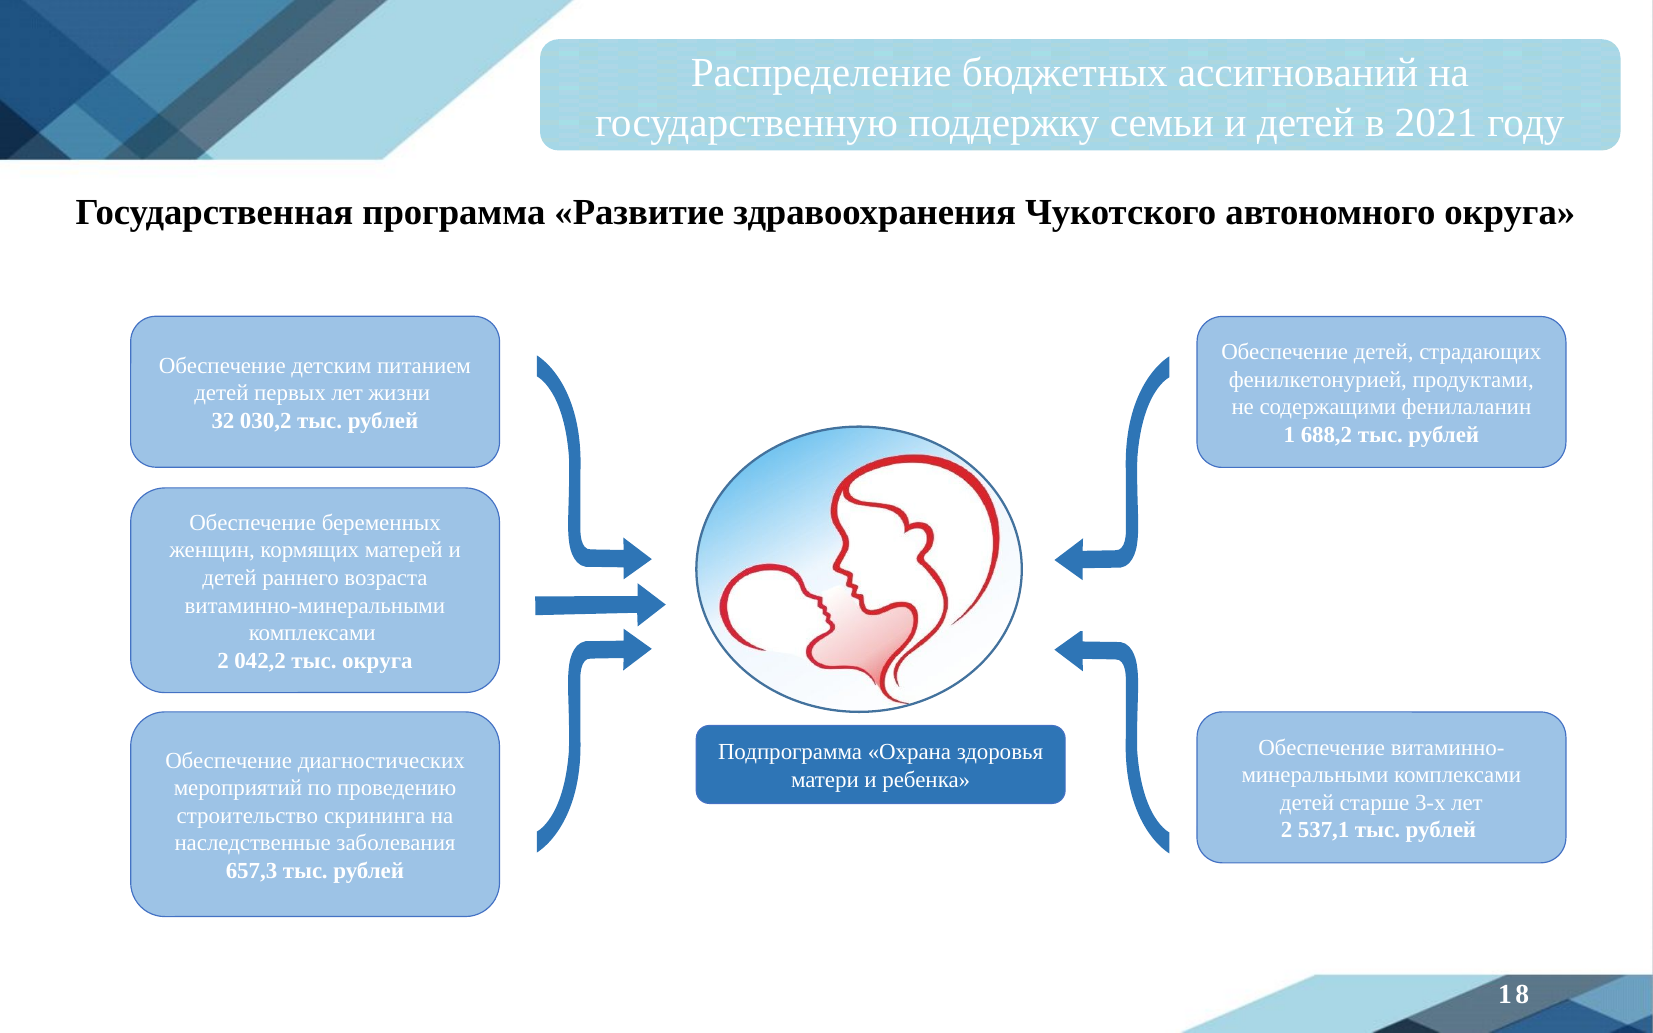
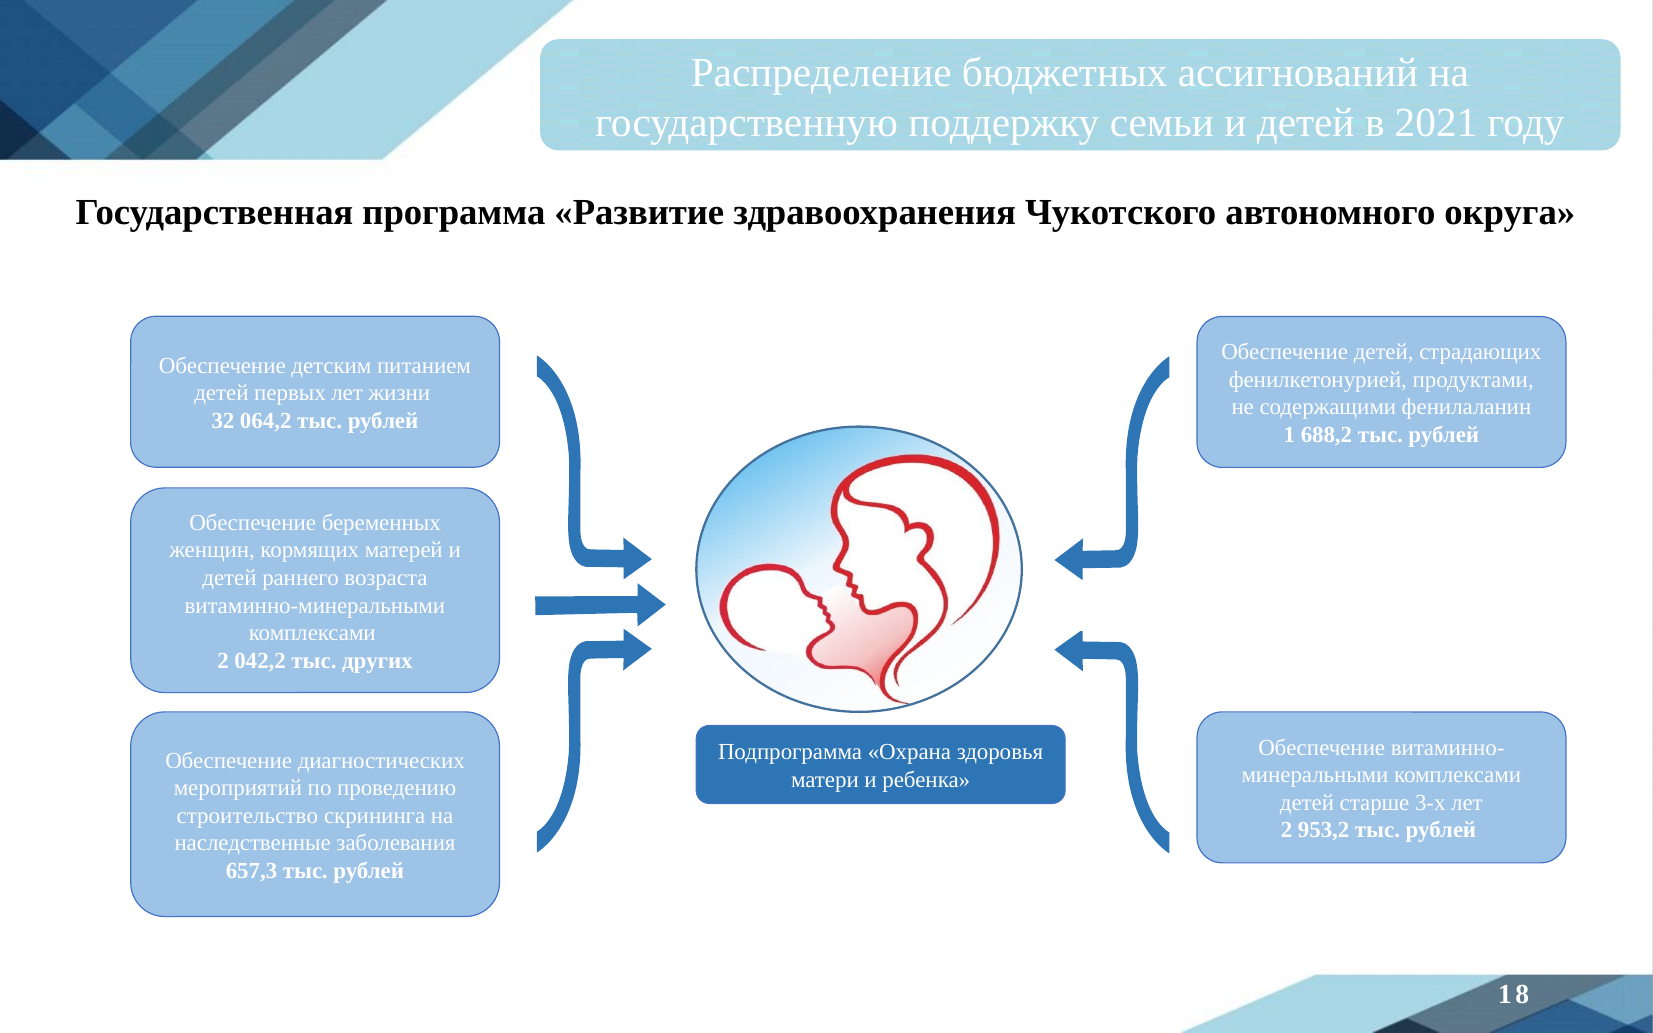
030,2: 030,2 -> 064,2
тыс округа: округа -> других
537,1: 537,1 -> 953,2
